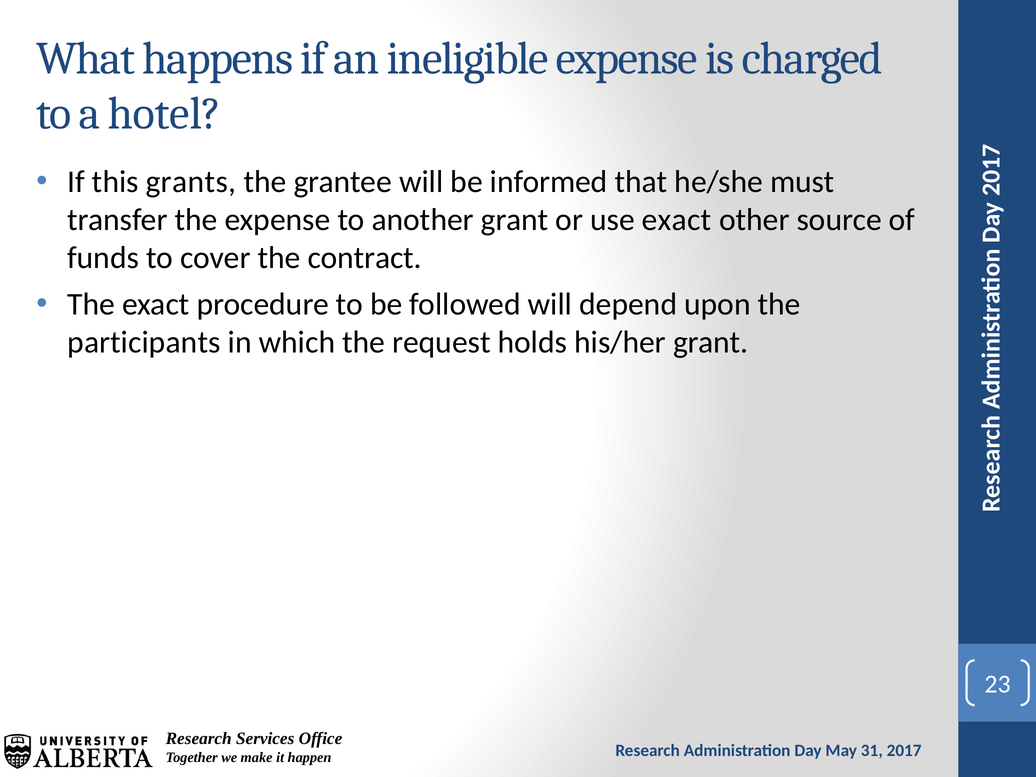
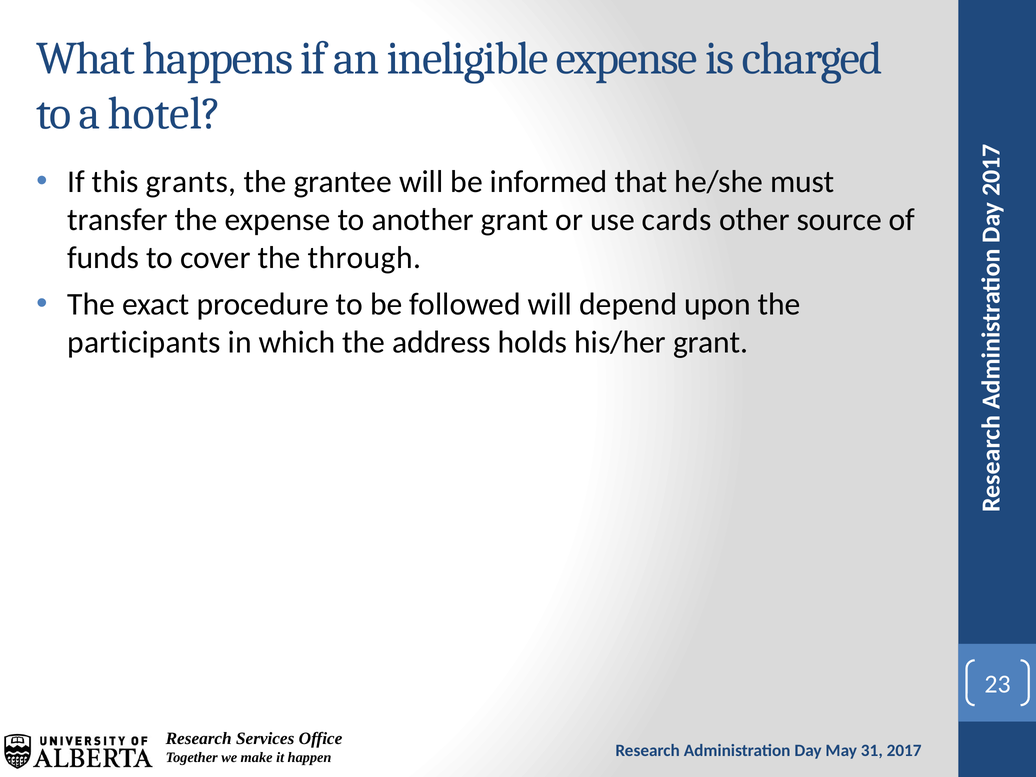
use exact: exact -> cards
contract: contract -> through
request: request -> address
